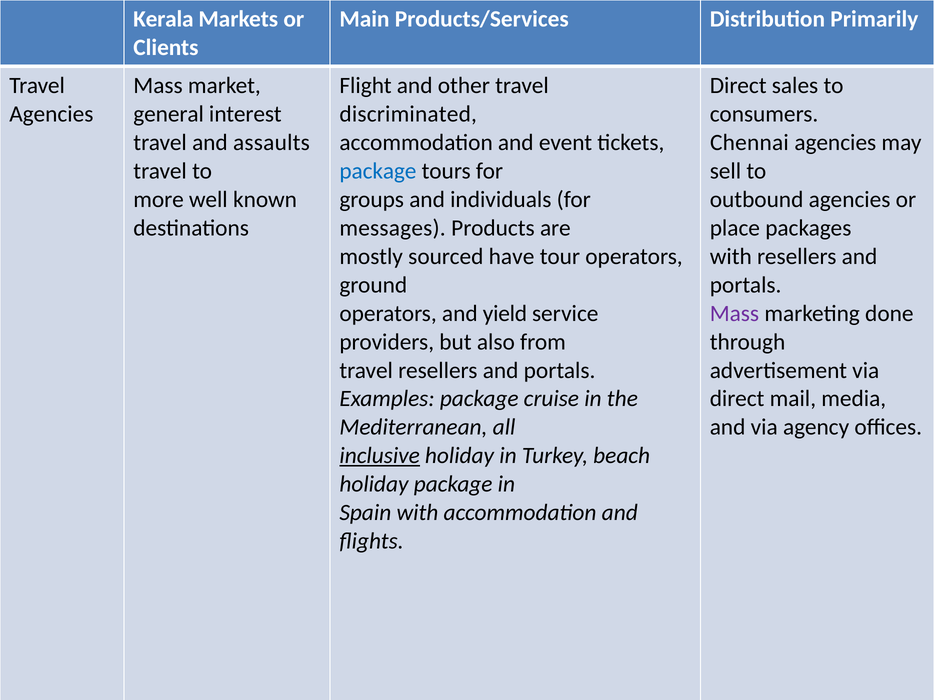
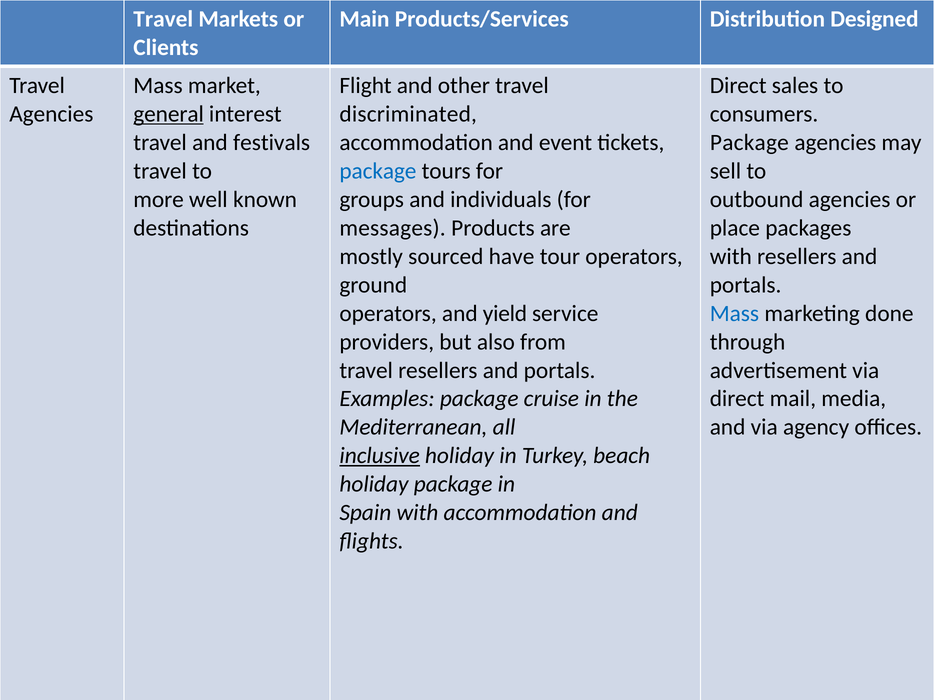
Kerala at (163, 19): Kerala -> Travel
Primarily: Primarily -> Designed
general underline: none -> present
assaults: assaults -> festivals
Chennai at (749, 143): Chennai -> Package
Mass at (734, 314) colour: purple -> blue
